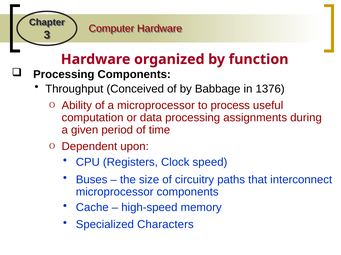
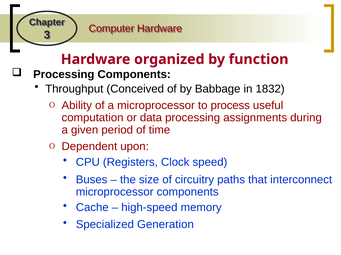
1376: 1376 -> 1832
Characters: Characters -> Generation
